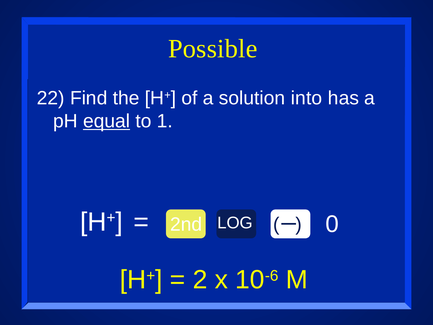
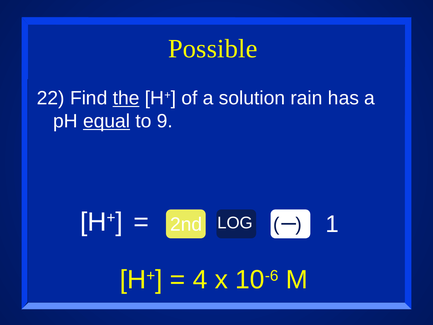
the underline: none -> present
into: into -> rain
1: 1 -> 9
0: 0 -> 1
2: 2 -> 4
